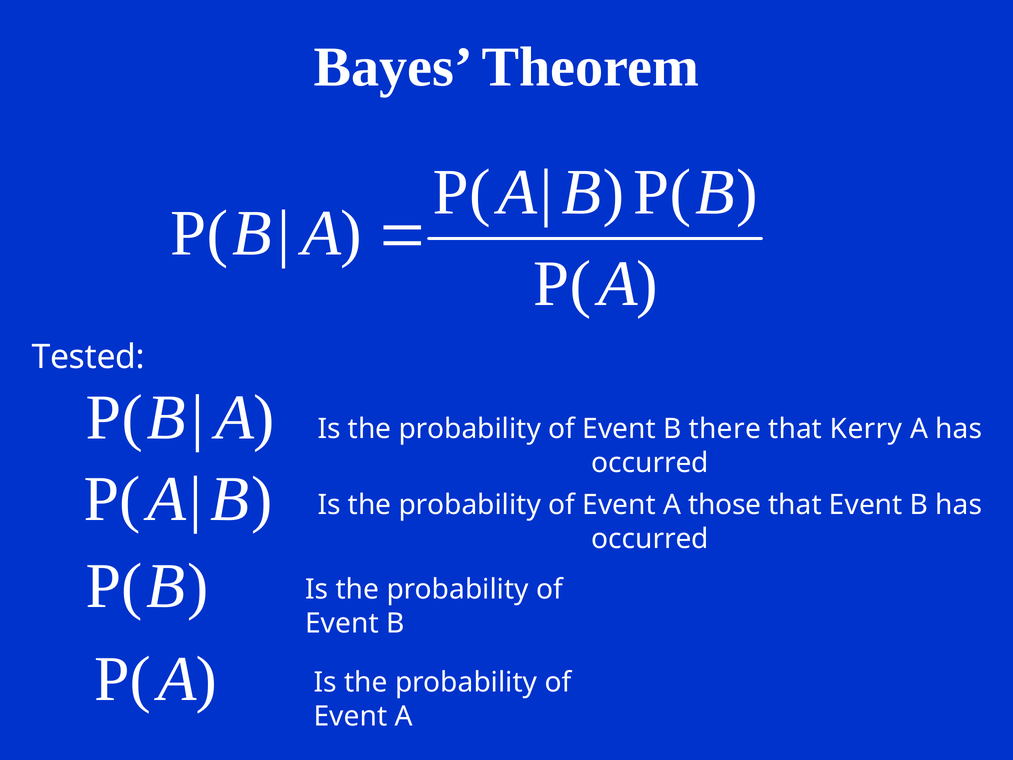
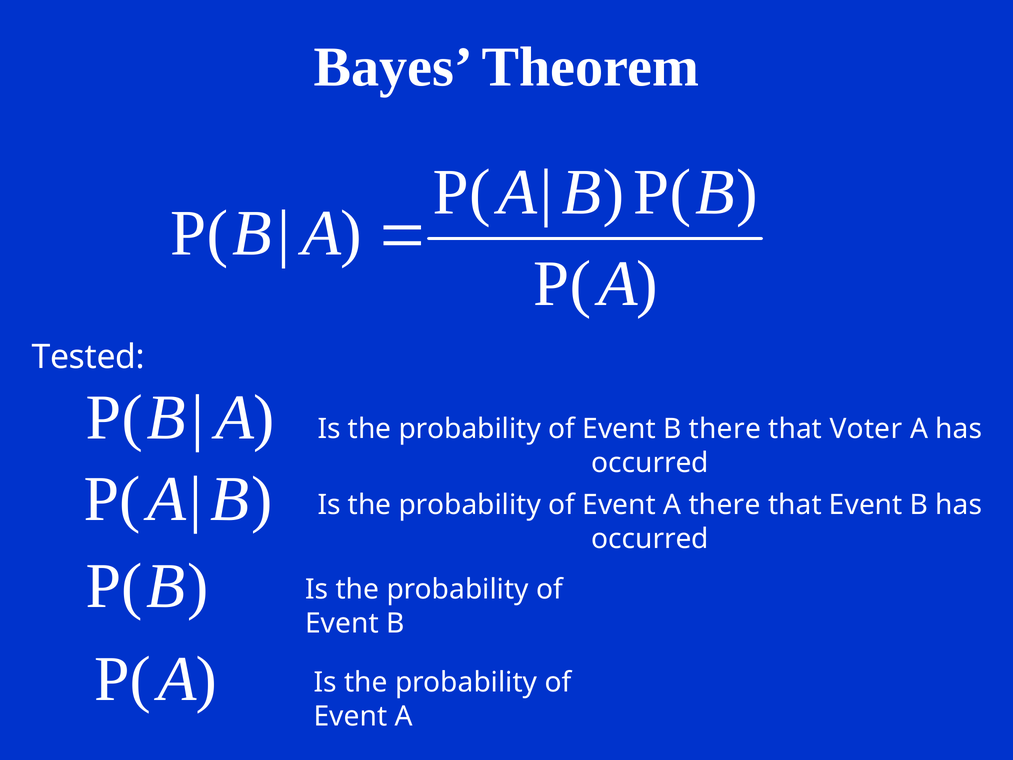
Kerry: Kerry -> Voter
A those: those -> there
